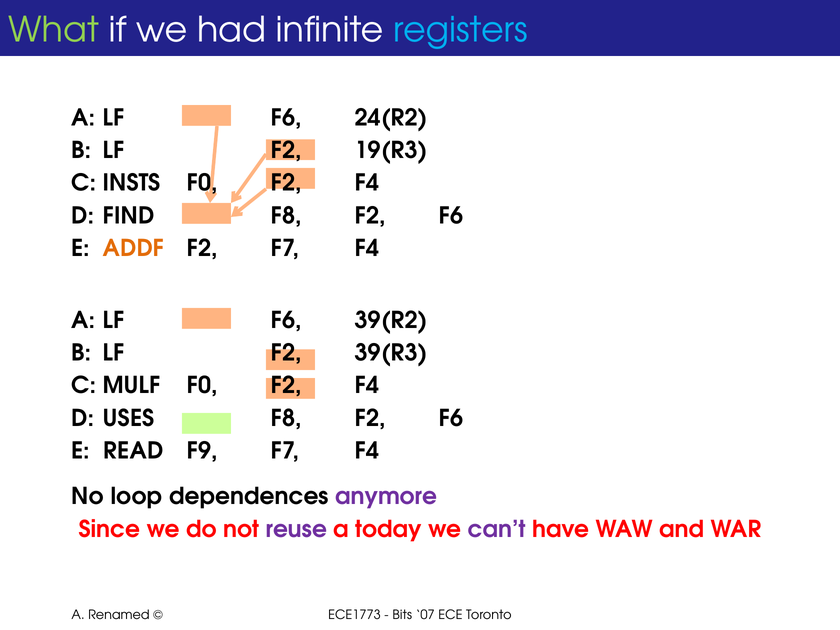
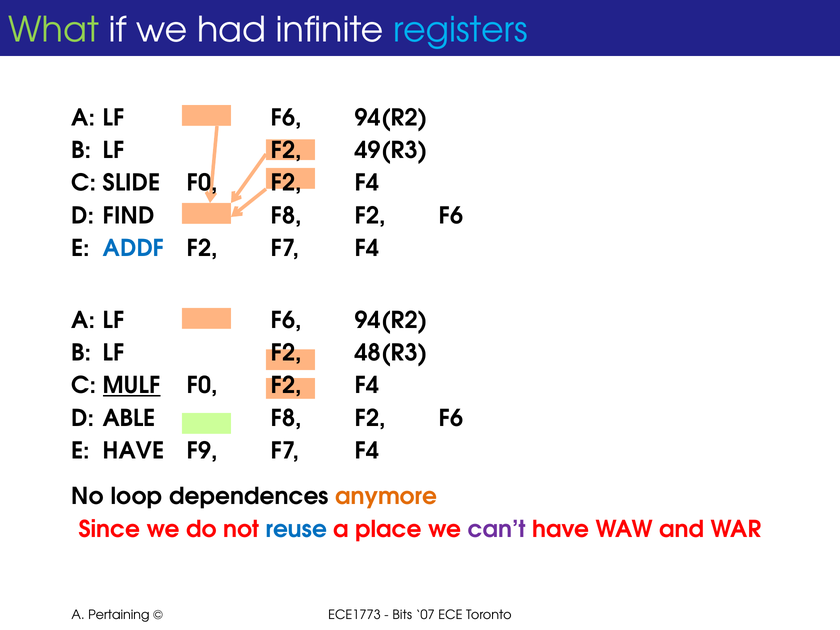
24(R2 at (391, 118): 24(R2 -> 94(R2
19(R3: 19(R3 -> 49(R3
INSTS: INSTS -> SLIDE
ADDF colour: orange -> blue
39(R2 at (391, 320): 39(R2 -> 94(R2
39(R3: 39(R3 -> 48(R3
MULF underline: none -> present
USES: USES -> ABLE
E READ: READ -> HAVE
anymore colour: purple -> orange
reuse colour: purple -> blue
today: today -> place
Renamed: Renamed -> Pertaining
